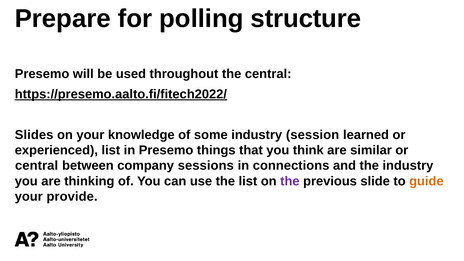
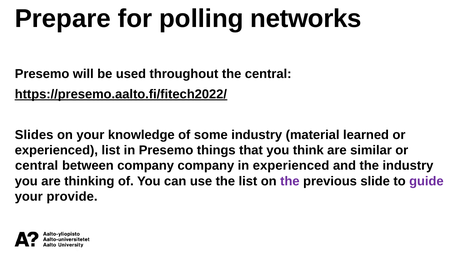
structure: structure -> networks
session: session -> material
company sessions: sessions -> company
in connections: connections -> experienced
guide colour: orange -> purple
